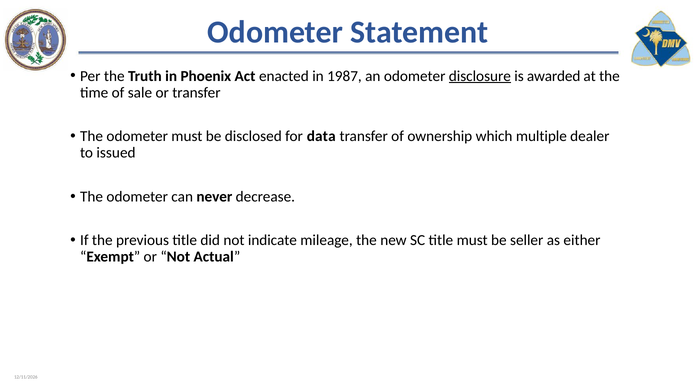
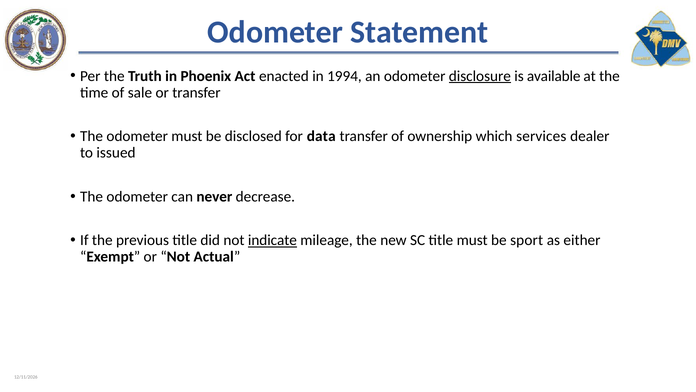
1987: 1987 -> 1994
awarded: awarded -> available
multiple: multiple -> services
indicate underline: none -> present
seller: seller -> sport
